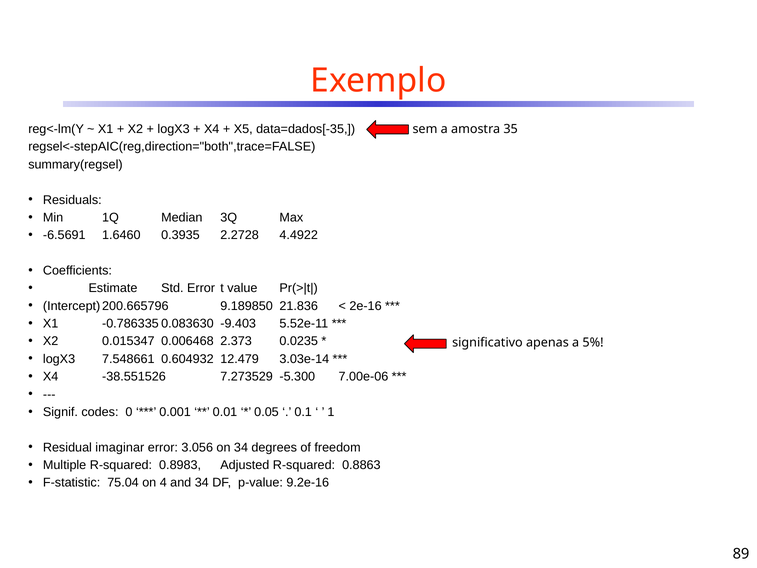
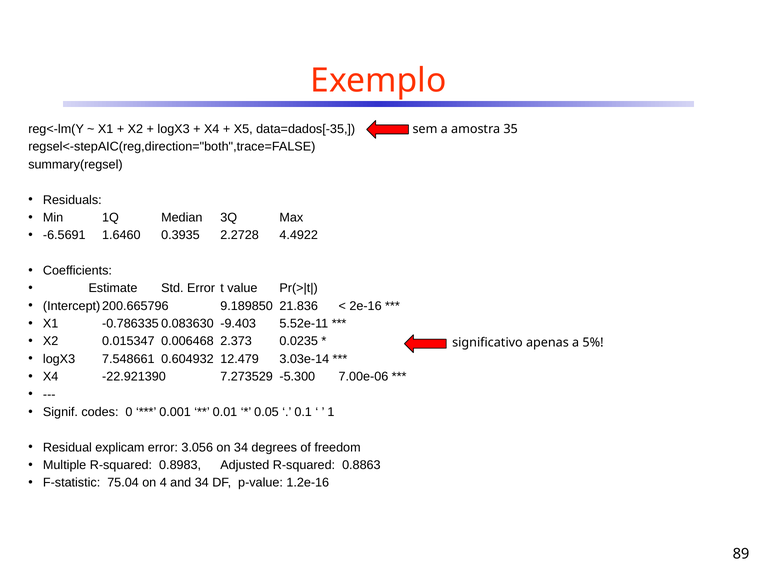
-38.551526: -38.551526 -> -22.921390
imaginar: imaginar -> explicam
9.2e-16: 9.2e-16 -> 1.2e-16
